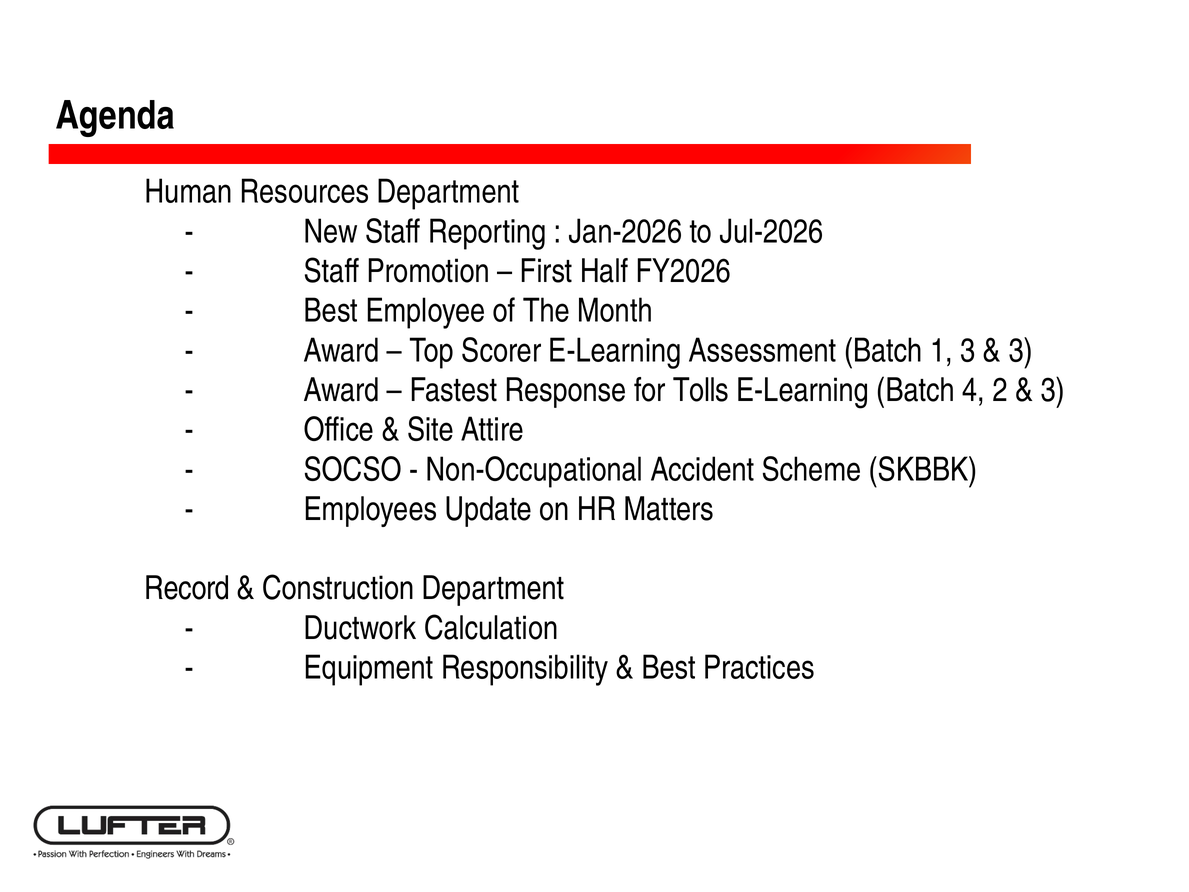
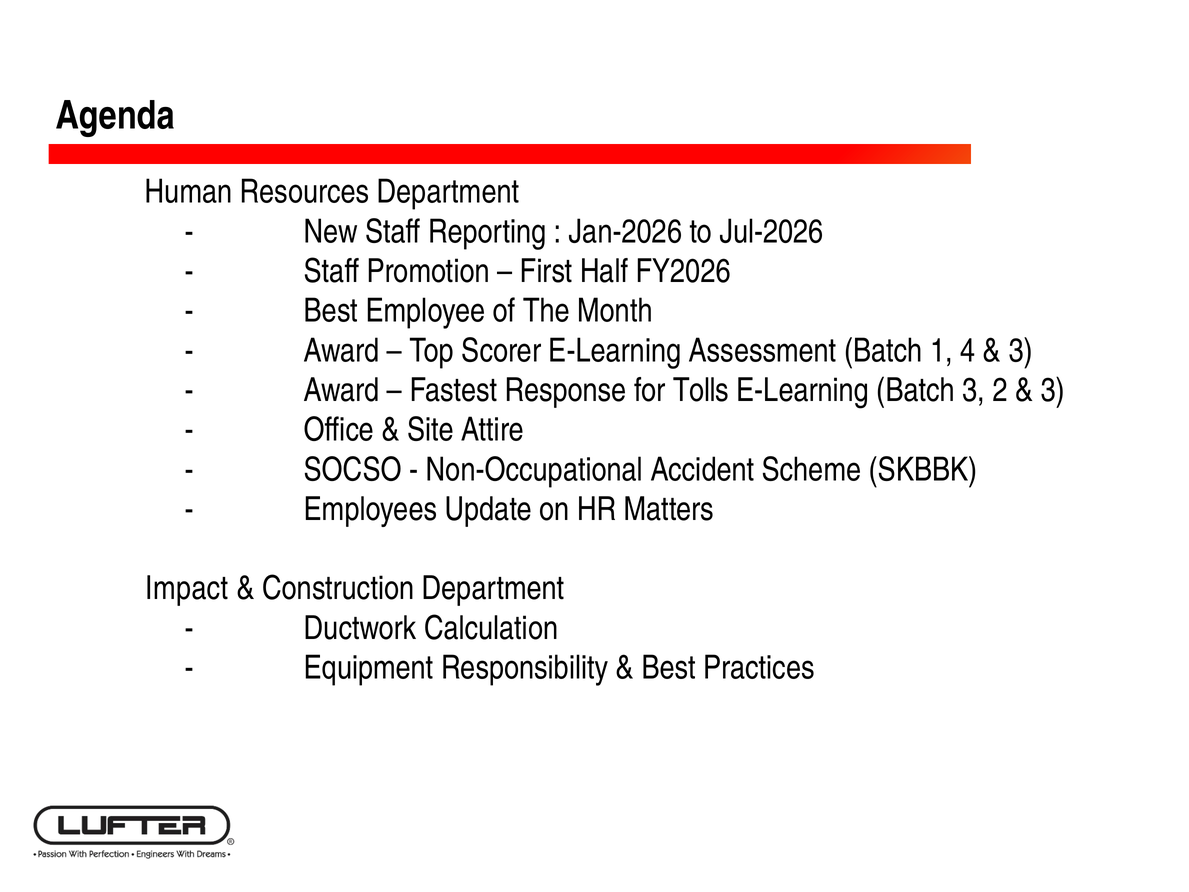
1 3: 3 -> 4
Batch 4: 4 -> 3
Record: Record -> Impact
